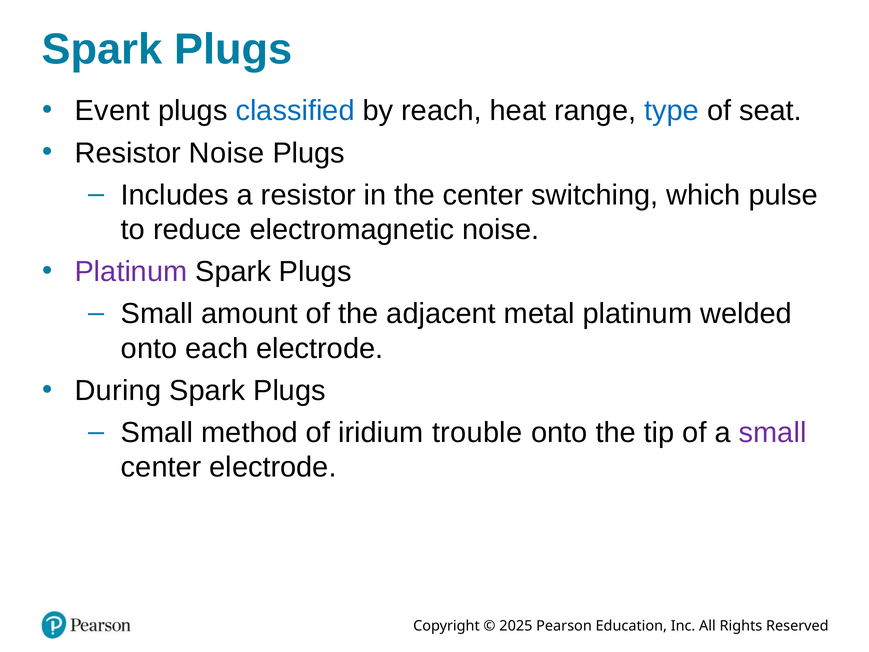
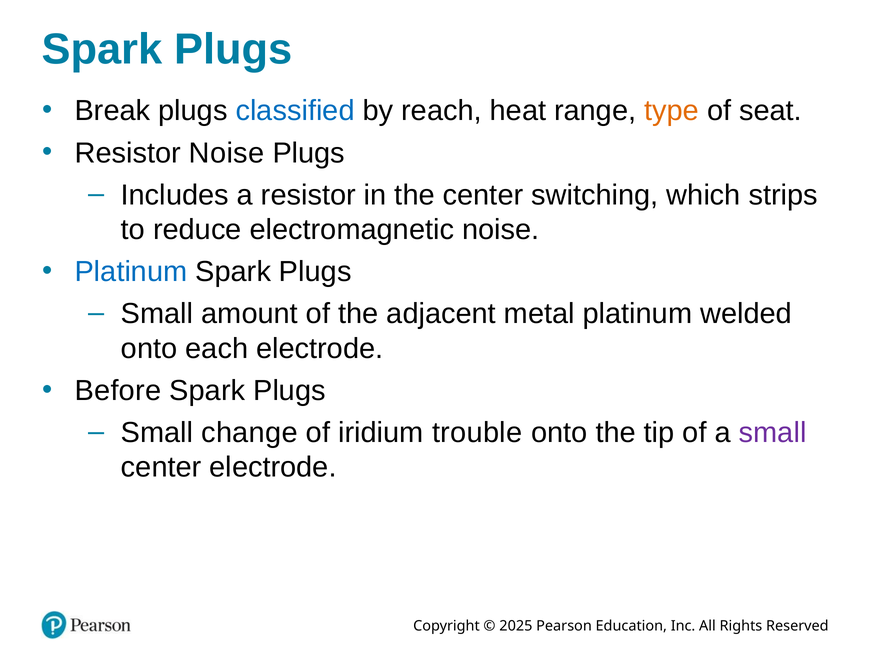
Event: Event -> Break
type colour: blue -> orange
pulse: pulse -> strips
Platinum at (131, 272) colour: purple -> blue
During: During -> Before
method: method -> change
